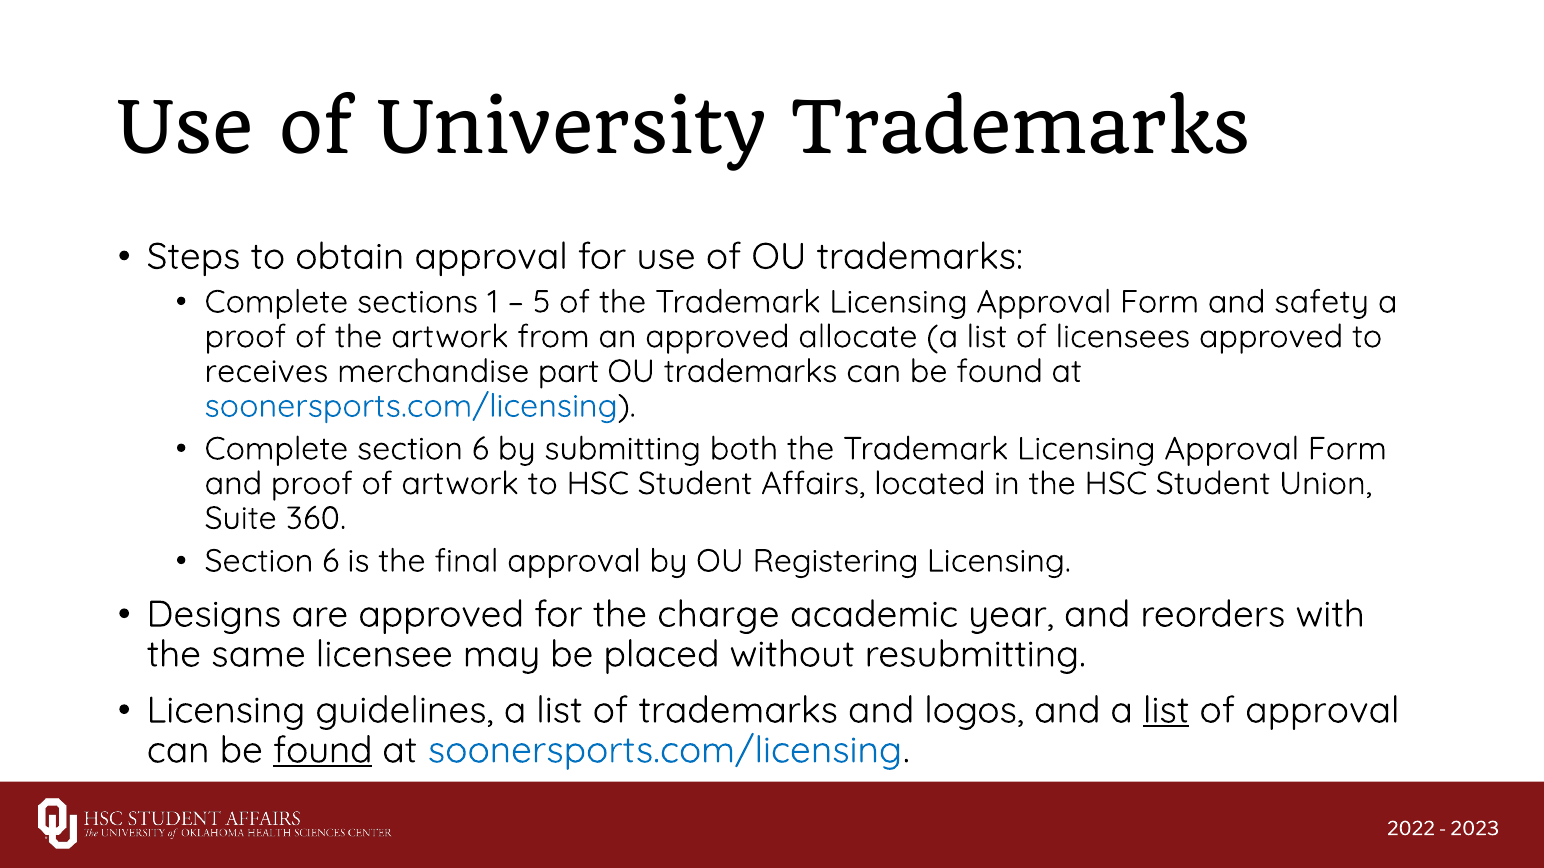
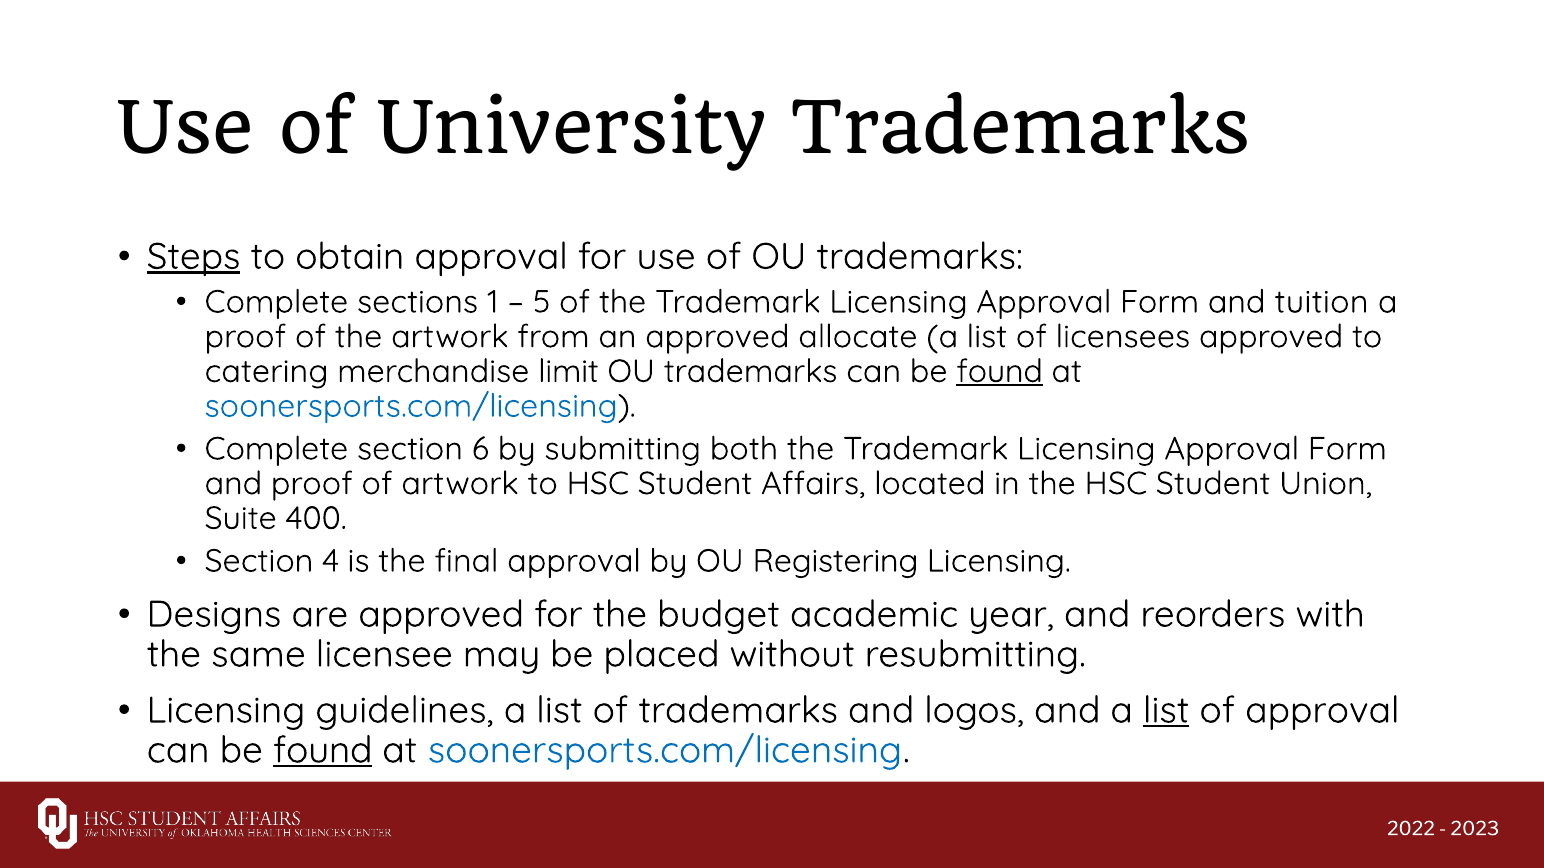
Steps underline: none -> present
safety: safety -> tuition
receives: receives -> catering
part: part -> limit
found at (1000, 372) underline: none -> present
360: 360 -> 400
6 at (331, 561): 6 -> 4
charge: charge -> budget
